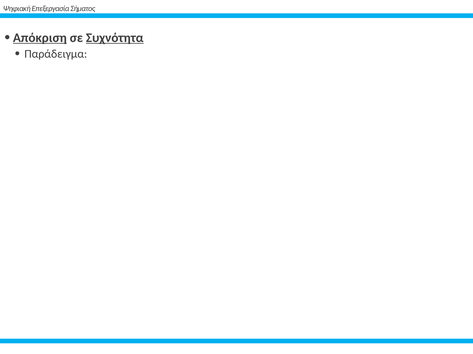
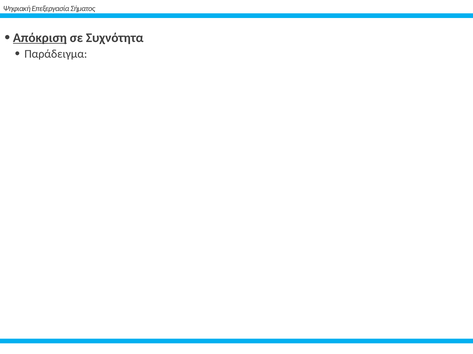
Συχνότητα underline: present -> none
